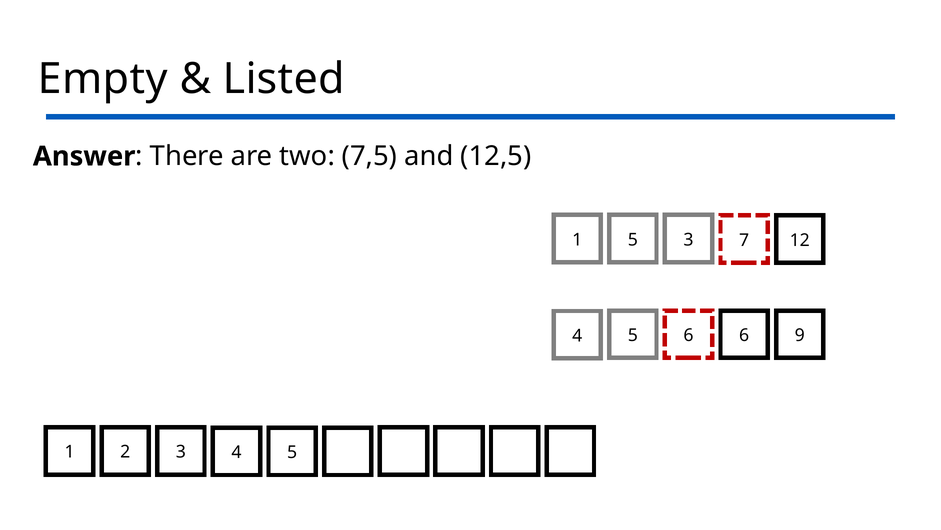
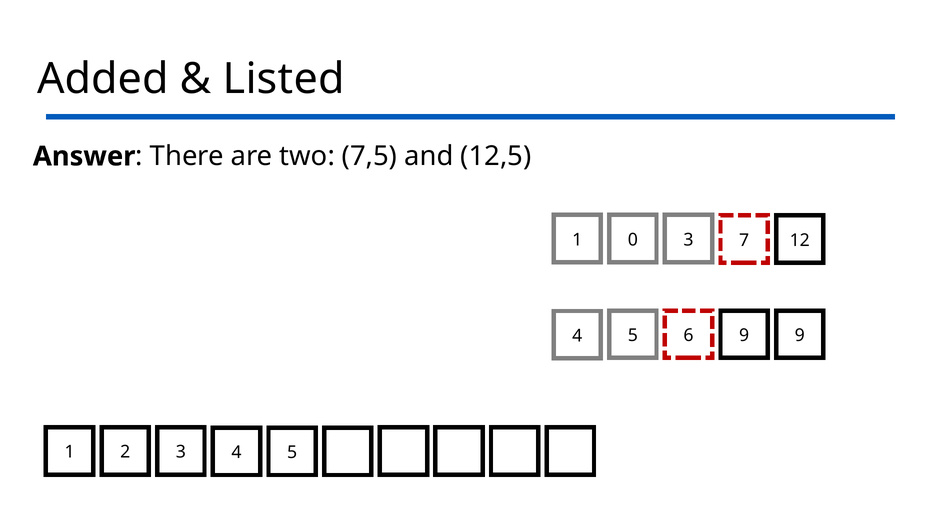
Empty: Empty -> Added
1 5: 5 -> 0
6 6: 6 -> 9
